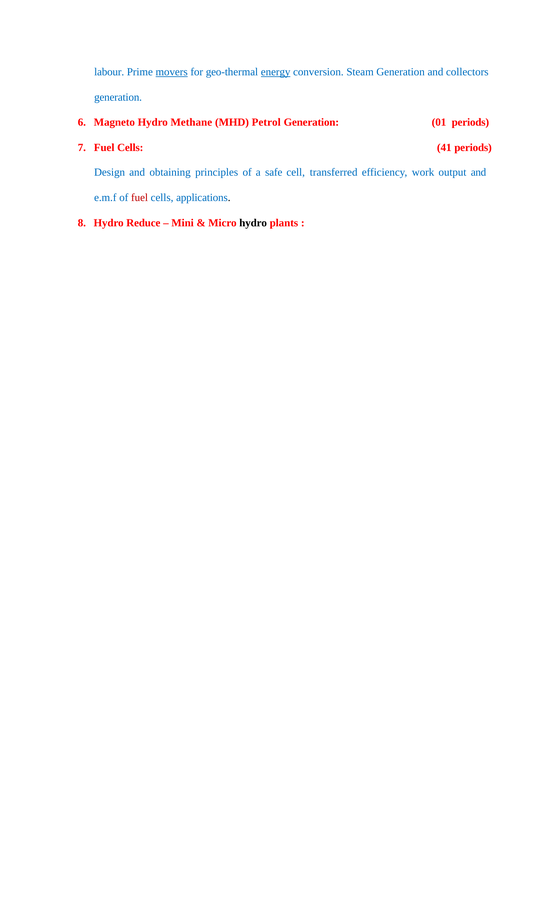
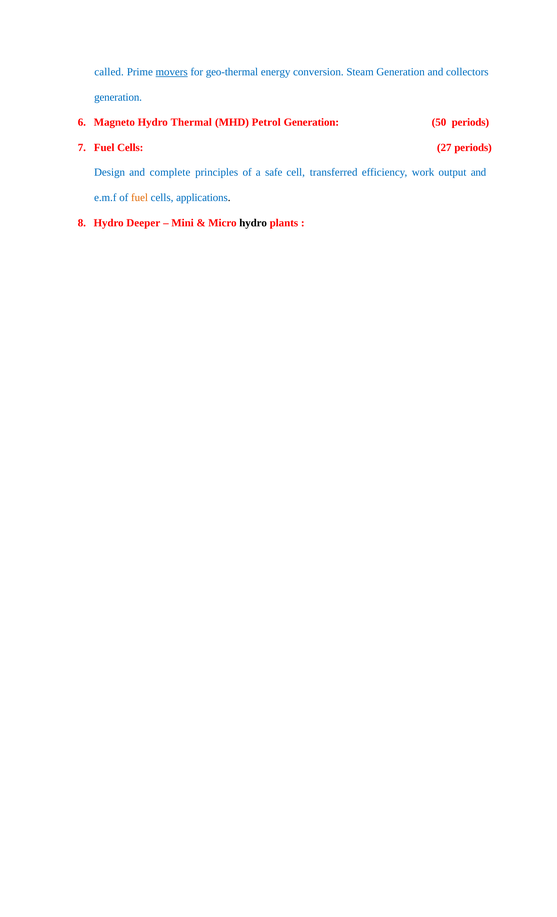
labour: labour -> called
energy underline: present -> none
Methane: Methane -> Thermal
01: 01 -> 50
41: 41 -> 27
obtaining: obtaining -> complete
fuel at (140, 198) colour: red -> orange
Reduce: Reduce -> Deeper
